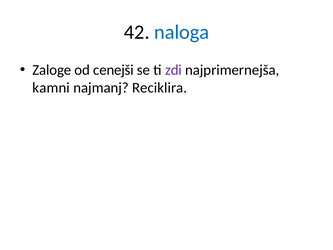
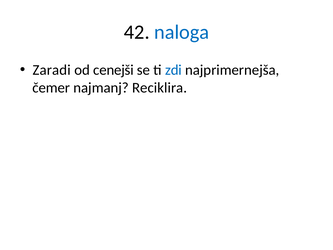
Zaloge: Zaloge -> Zaradi
zdi colour: purple -> blue
kamni: kamni -> čemer
